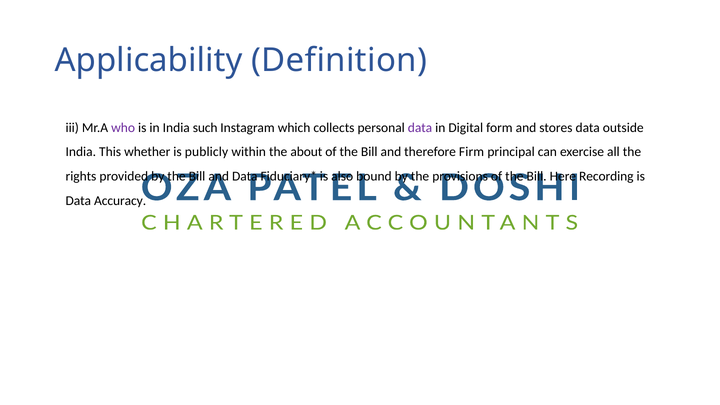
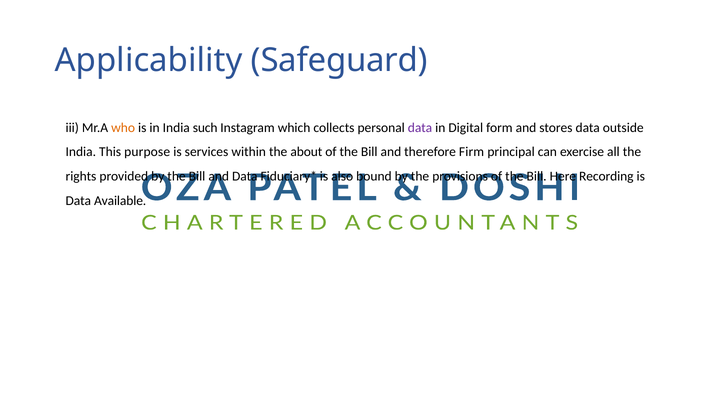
Definition: Definition -> Safeguard
who colour: purple -> orange
whether: whether -> purpose
publicly: publicly -> services
Accuracy: Accuracy -> Available
